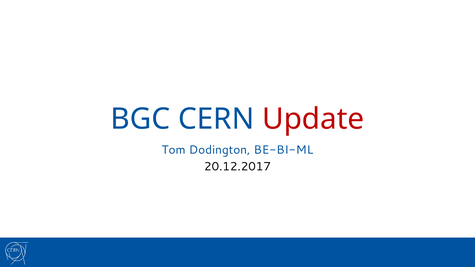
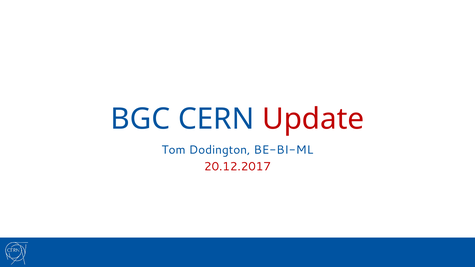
20.12.2017 colour: black -> red
